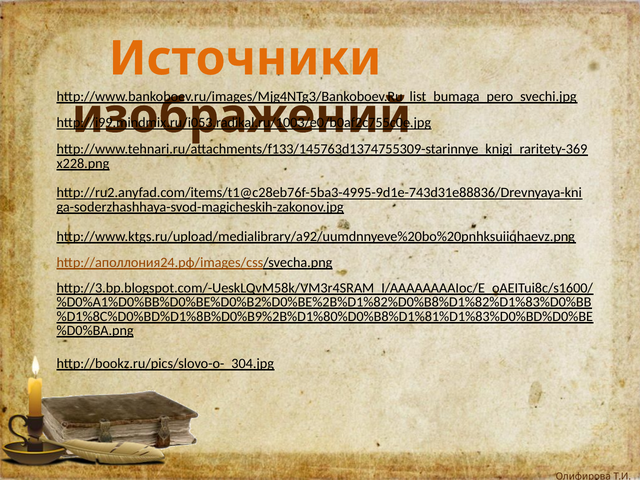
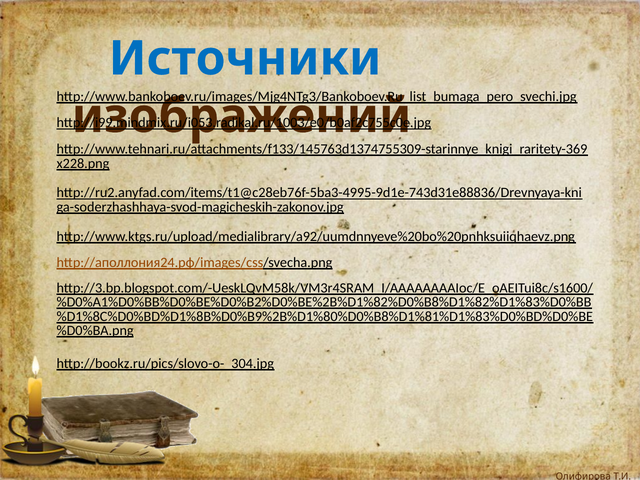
Источники colour: orange -> blue
